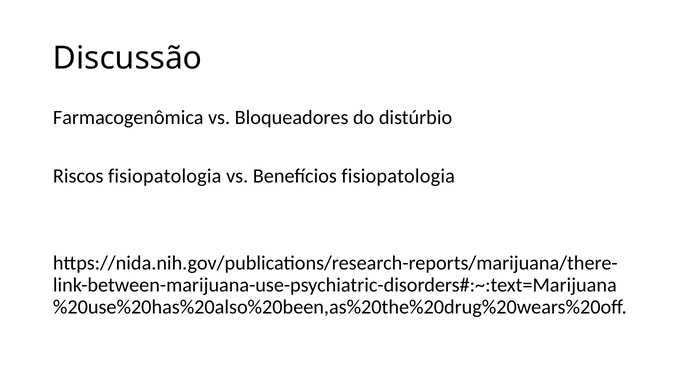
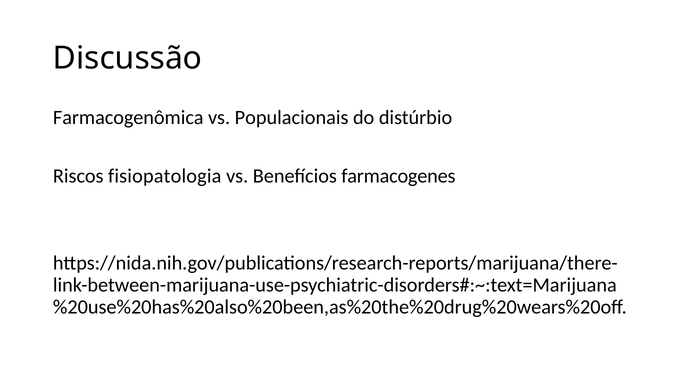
Bloqueadores: Bloqueadores -> Populacionais
Benefícios fisiopatologia: fisiopatologia -> farmacogenes
